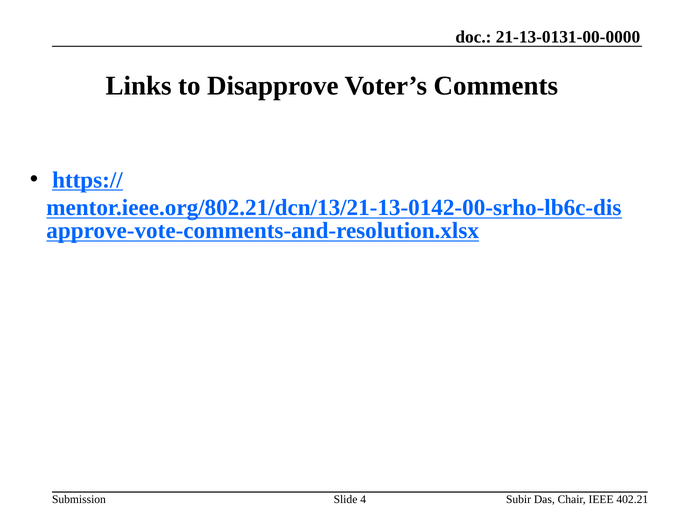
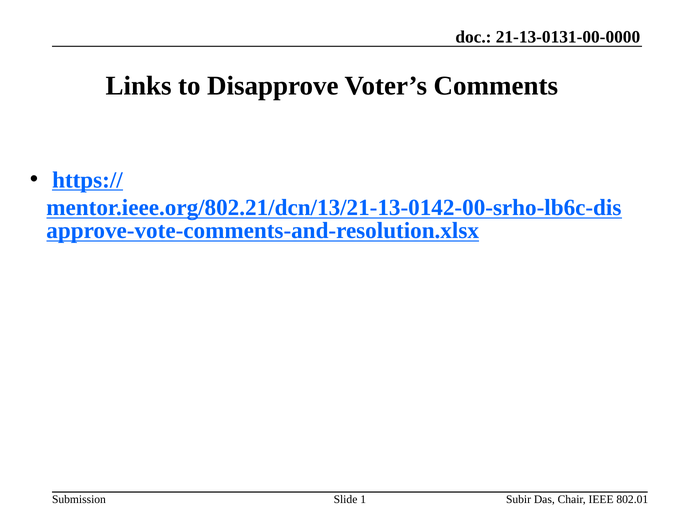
4: 4 -> 1
402.21: 402.21 -> 802.01
